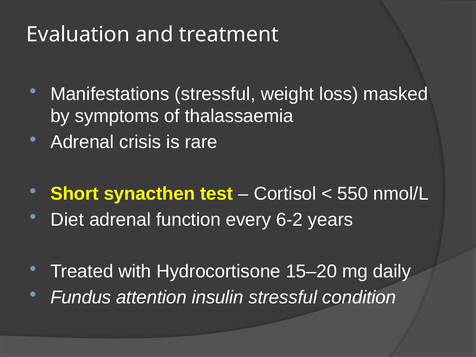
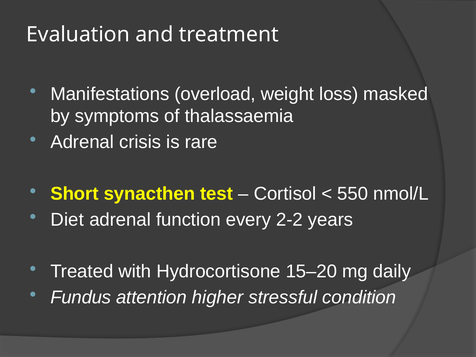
Manifestations stressful: stressful -> overload
6-2: 6-2 -> 2-2
insulin: insulin -> higher
